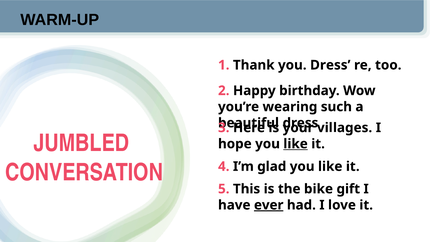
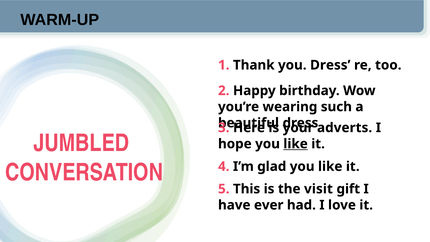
villages: villages -> adverts
bike: bike -> visit
ever underline: present -> none
